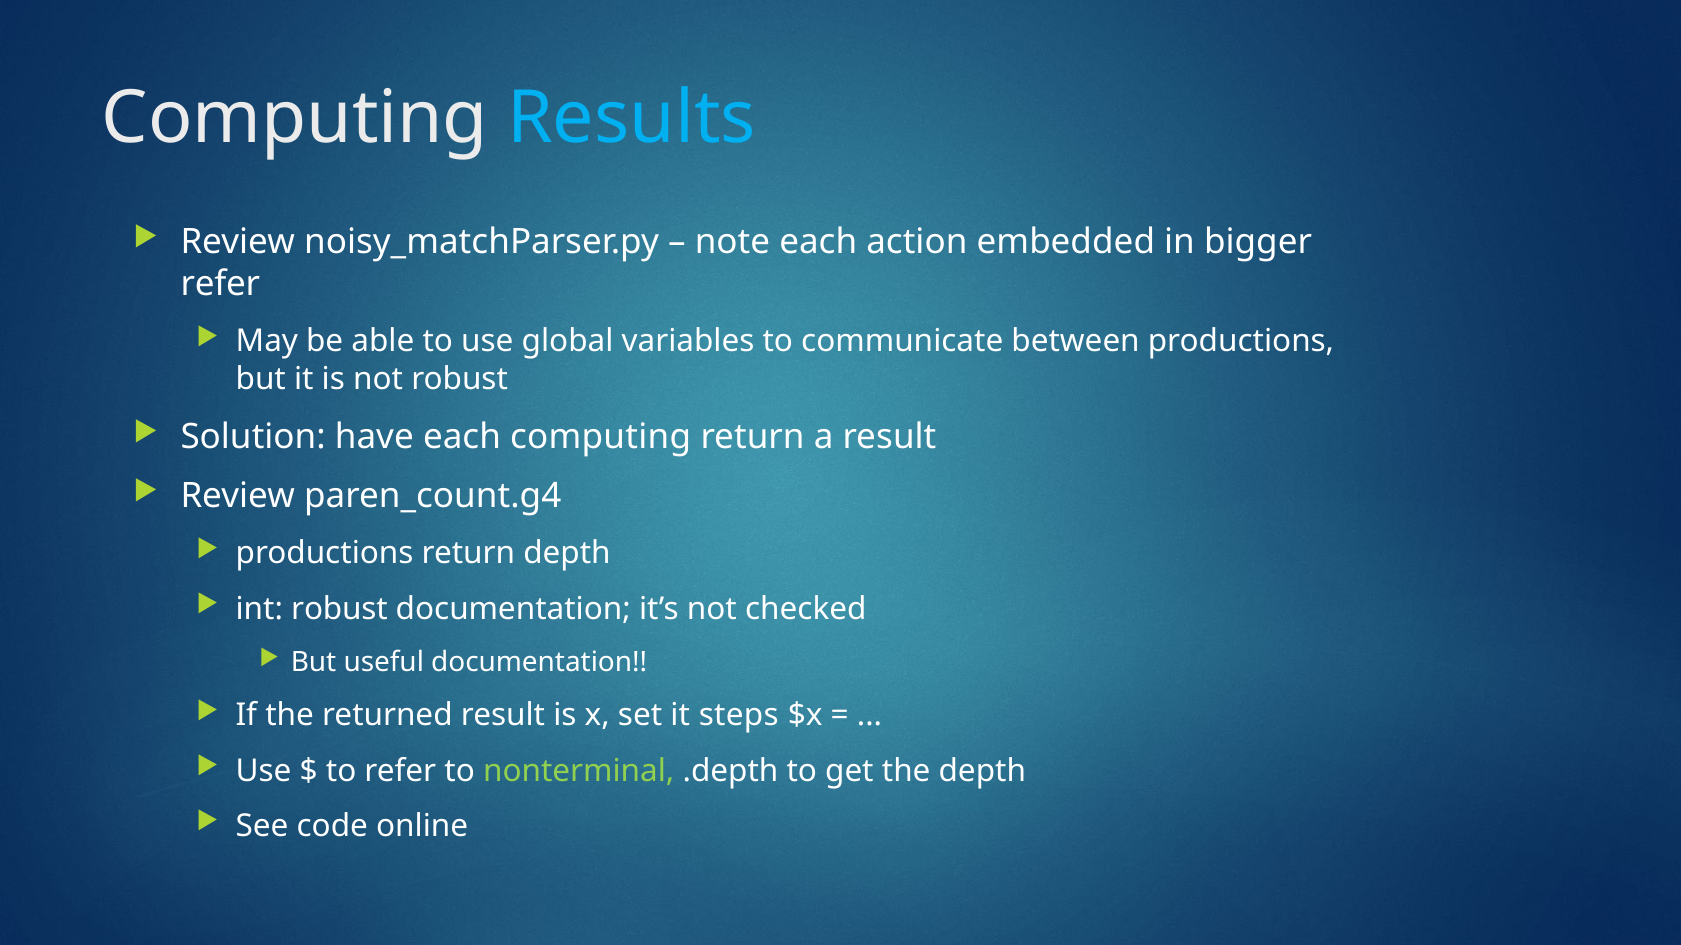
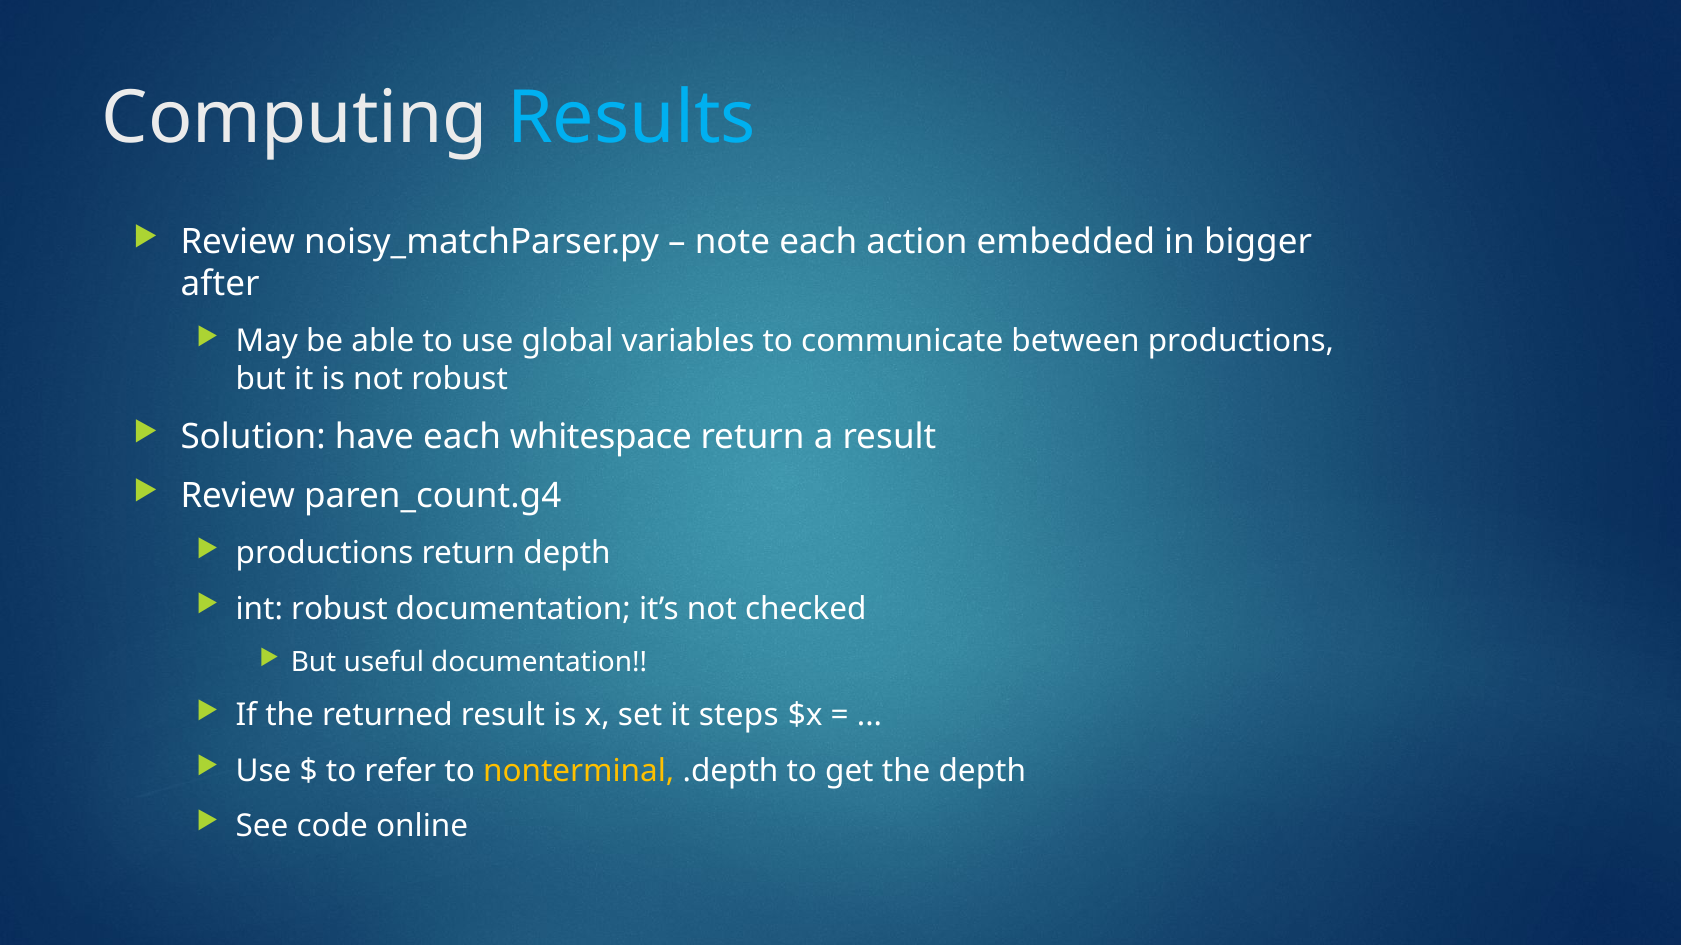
refer at (220, 284): refer -> after
each computing: computing -> whitespace
nonterminal colour: light green -> yellow
